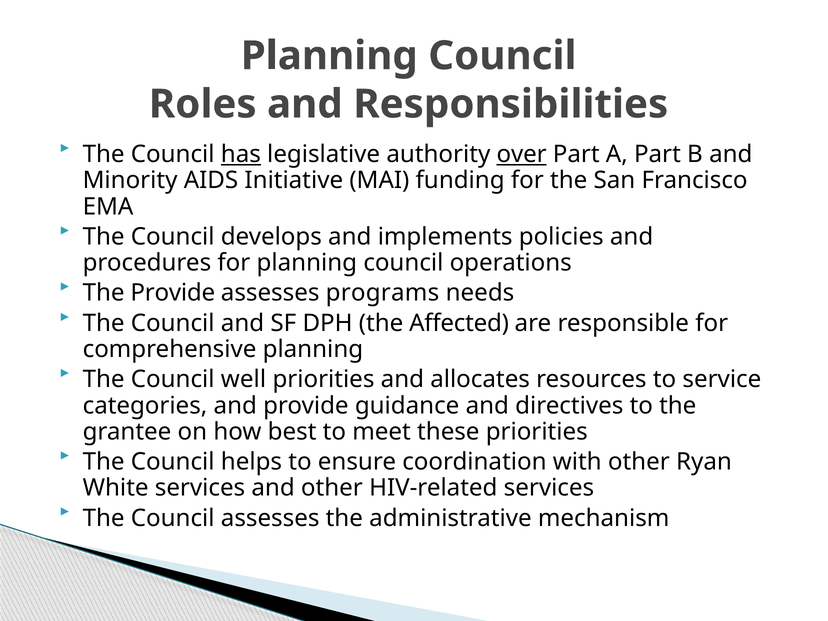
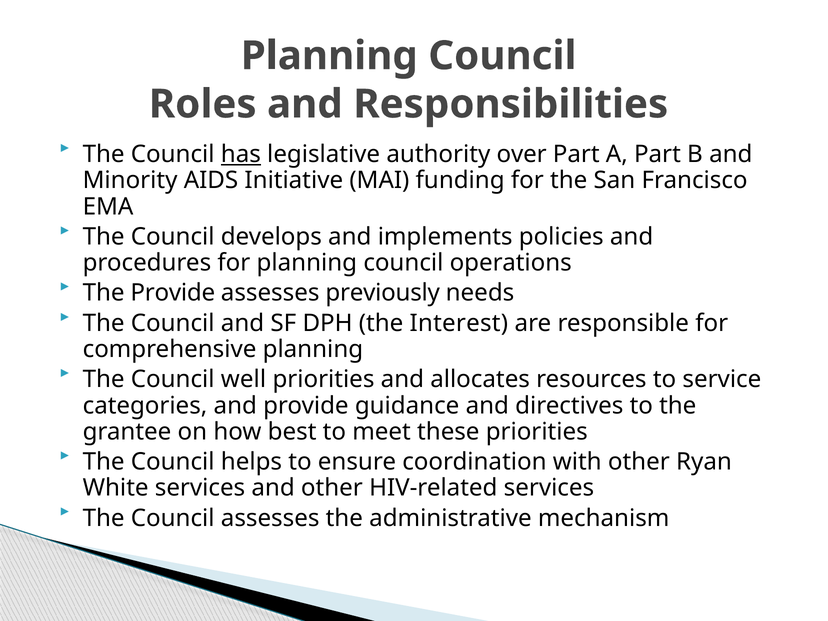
over underline: present -> none
programs: programs -> previously
Affected: Affected -> Interest
